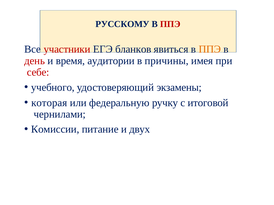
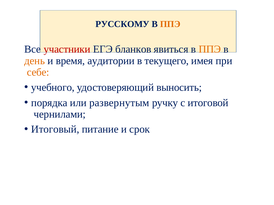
ППЭ at (170, 24) colour: red -> orange
день colour: red -> orange
причины: причины -> текущего
себе colour: red -> orange
экзамены: экзамены -> выносить
которая: которая -> порядка
федеральную: федеральную -> развернутым
Комиссии: Комиссии -> Итоговый
двух: двух -> срок
